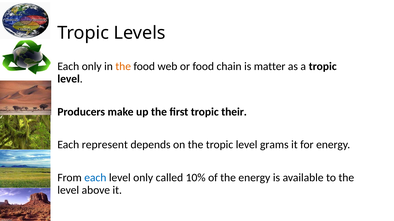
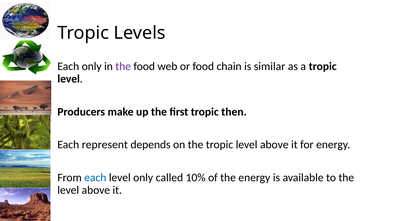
the at (123, 67) colour: orange -> purple
matter: matter -> similar
their: their -> then
tropic level grams: grams -> above
